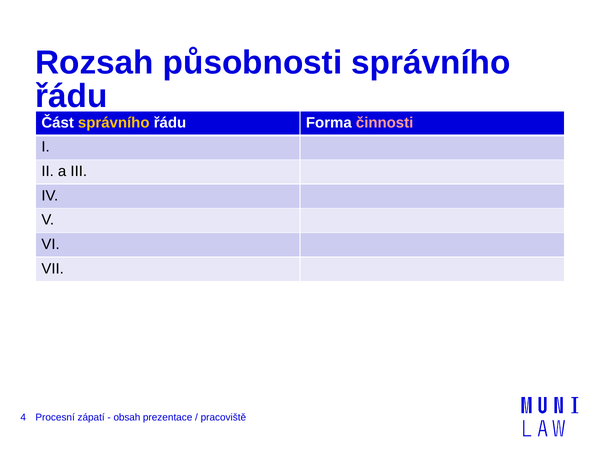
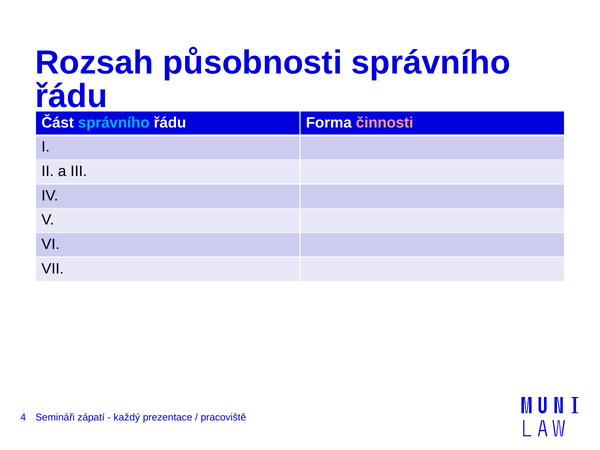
správního at (114, 123) colour: yellow -> light blue
Procesní: Procesní -> Semináři
obsah: obsah -> každý
